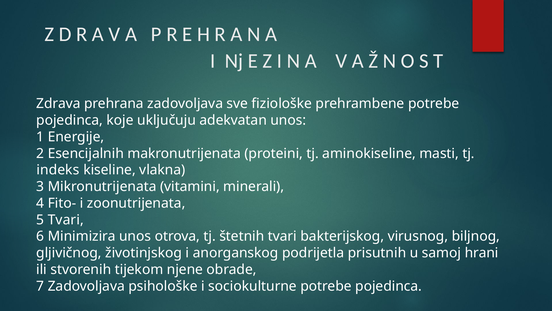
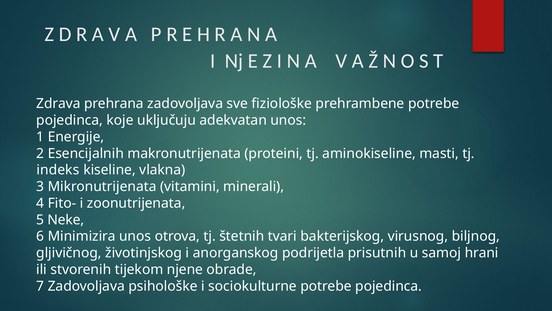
5 Tvari: Tvari -> Neke
